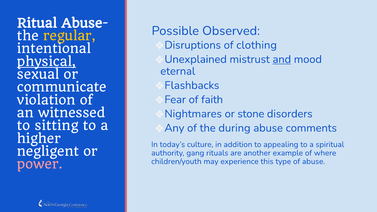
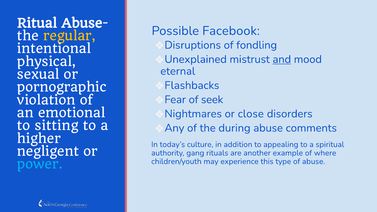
Observed: Observed -> Facebook
clothing: clothing -> fondling
physical underline: present -> none
communicate: communicate -> pornographic
faith: faith -> seek
witnessed: witnessed -> emotional
stone: stone -> close
power colour: pink -> light blue
